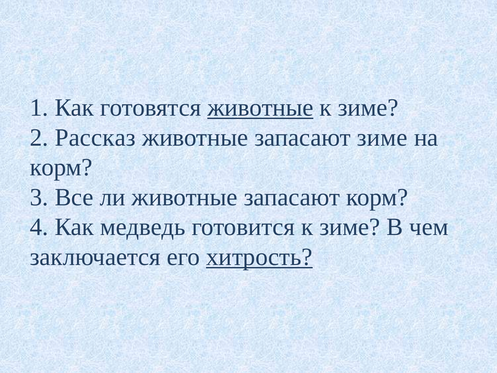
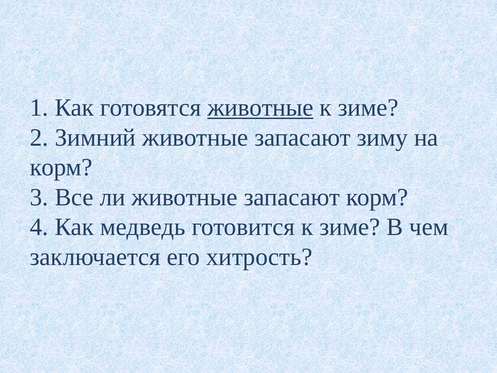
Рассказ: Рассказ -> Зимний
запасают зиме: зиме -> зиму
хитрость underline: present -> none
